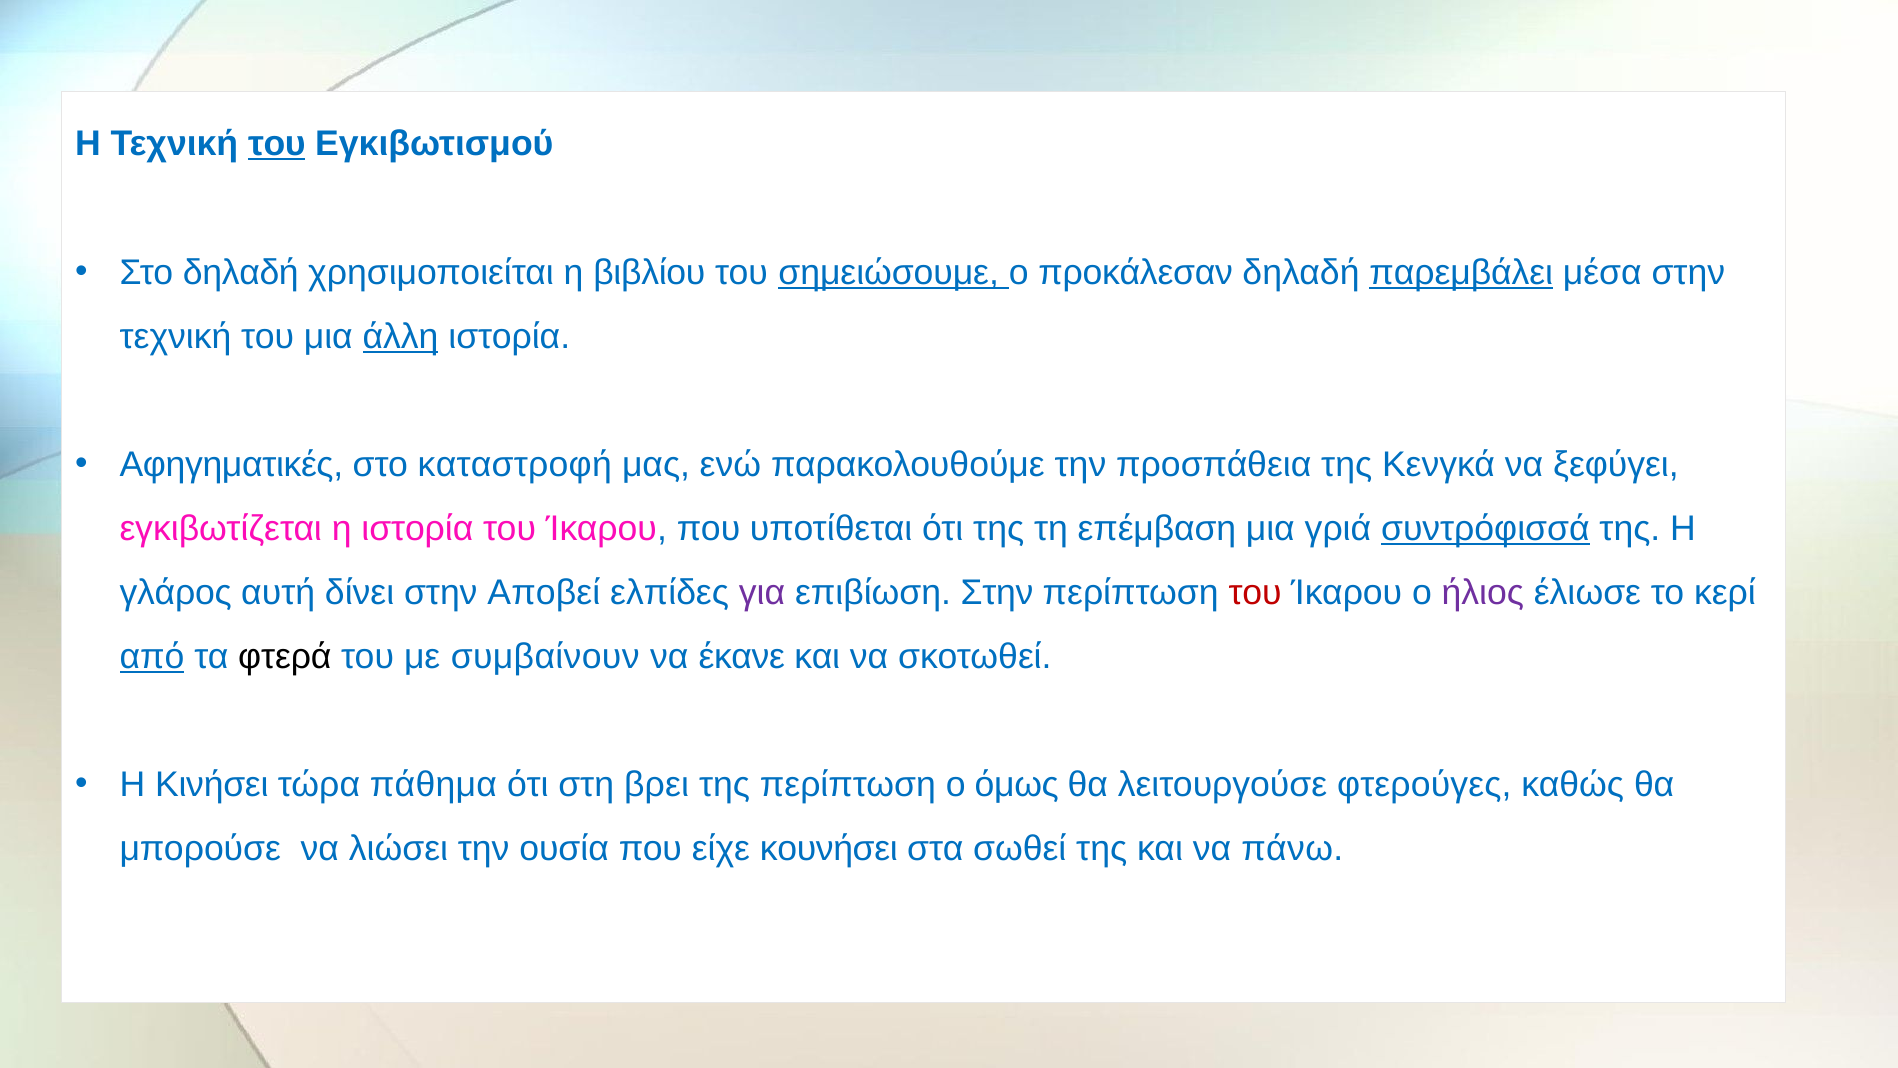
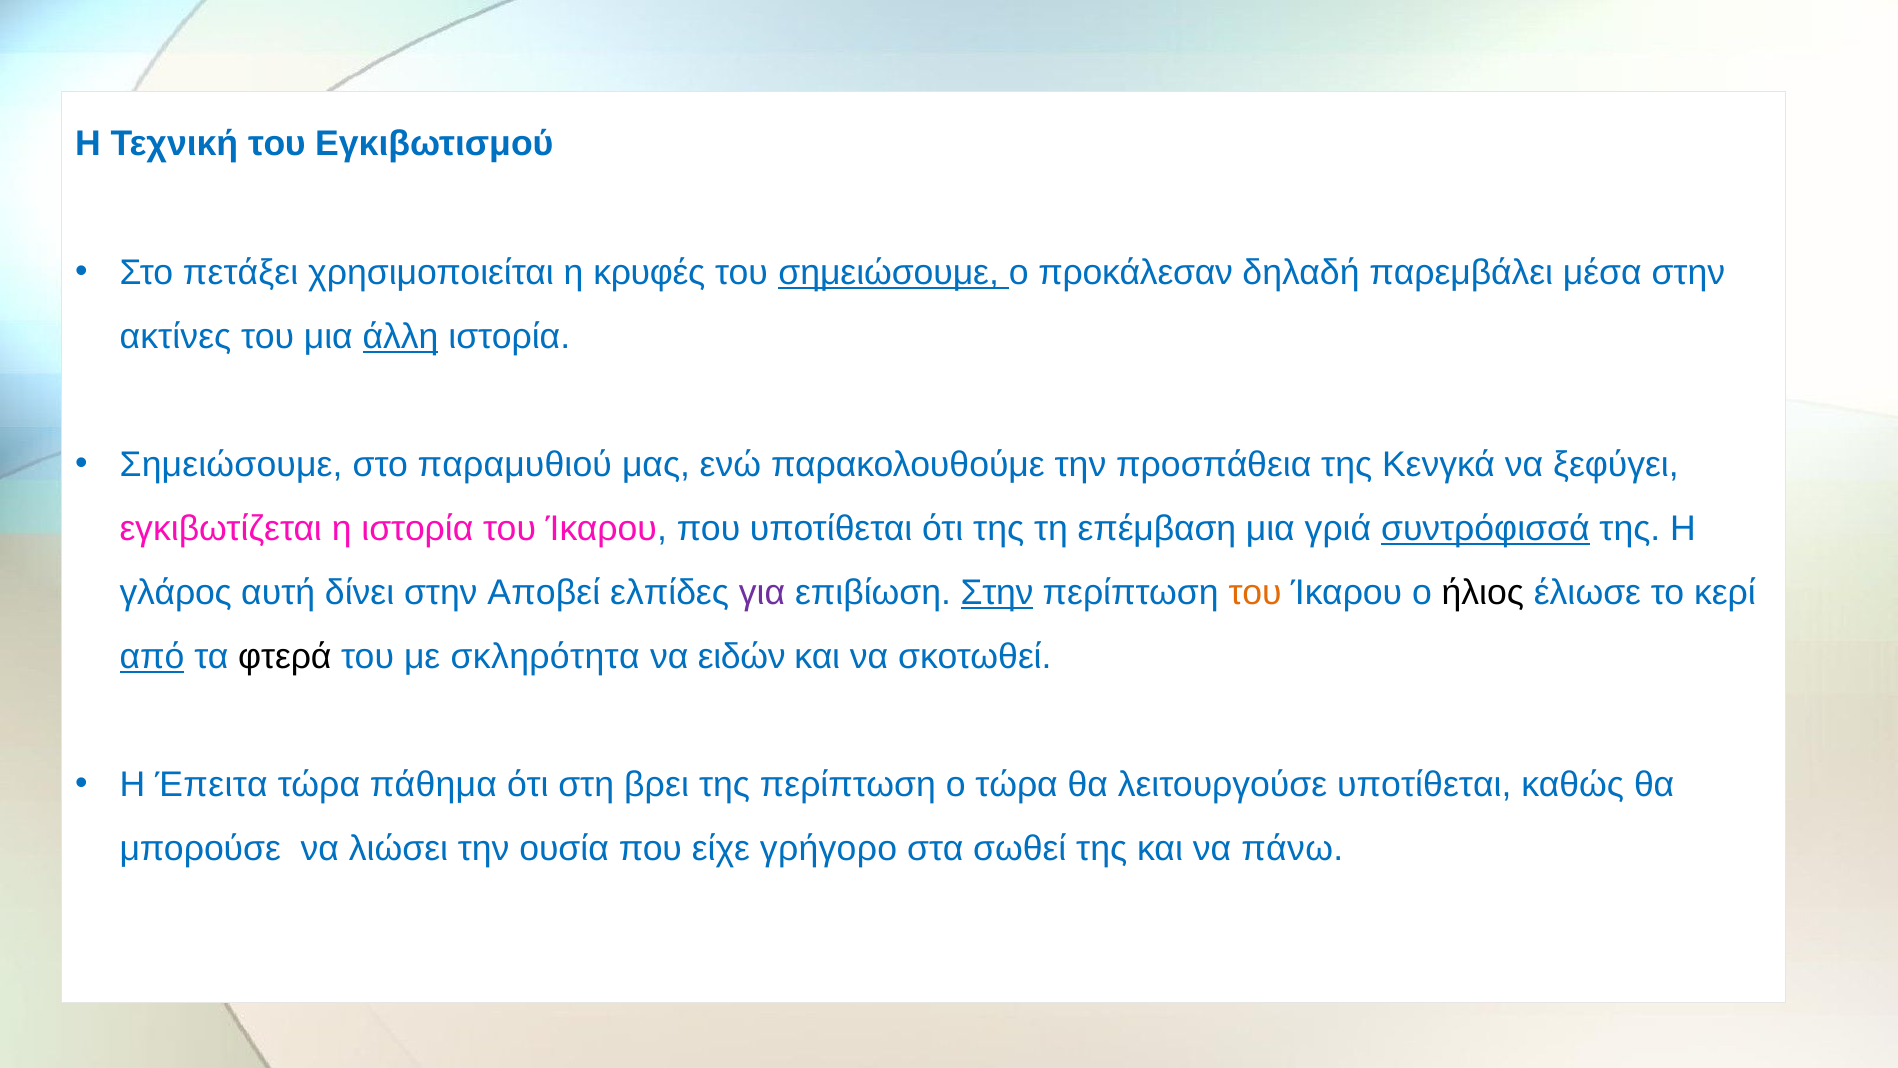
του at (277, 144) underline: present -> none
Στο δηλαδή: δηλαδή -> πετάξει
βιβλίου: βιβλίου -> κρυφές
παρεμβάλει underline: present -> none
τεχνική at (176, 336): τεχνική -> ακτίνες
Αφηγηματικές at (231, 464): Αφηγηματικές -> Σημειώσουμε
καταστροφή: καταστροφή -> παραμυθιού
Στην at (997, 592) underline: none -> present
του at (1255, 592) colour: red -> orange
ήλιος colour: purple -> black
συμβαίνουν: συμβαίνουν -> σκληρότητα
έκανε: έκανε -> ειδών
Κινήσει: Κινήσει -> Έπειτα
ο όμως: όμως -> τώρα
λειτουργούσε φτερούγες: φτερούγες -> υποτίθεται
κουνήσει: κουνήσει -> γρήγορο
